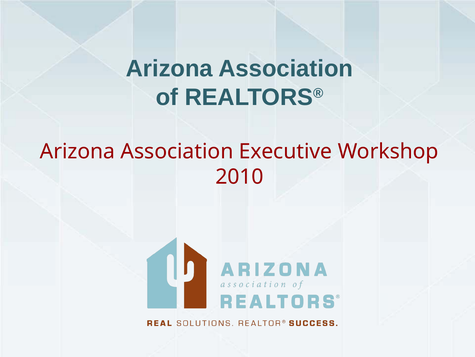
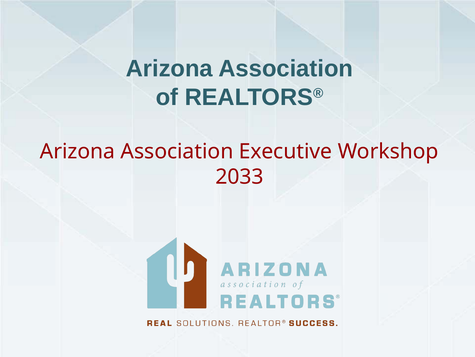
2010: 2010 -> 2033
